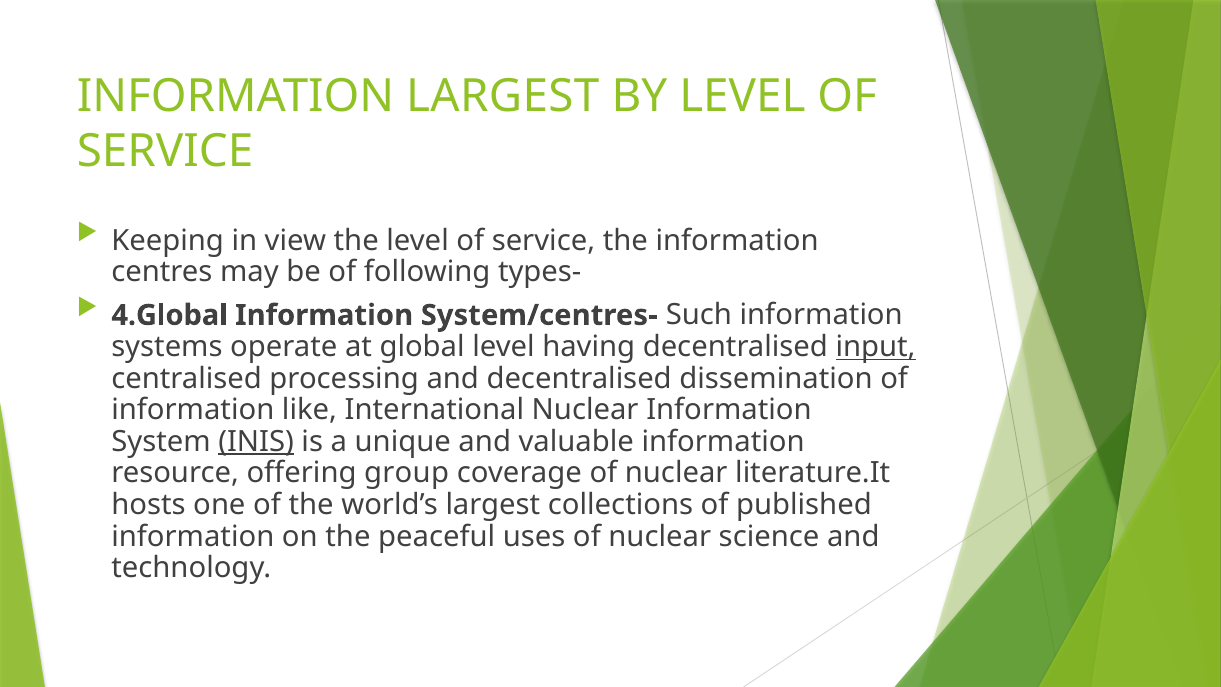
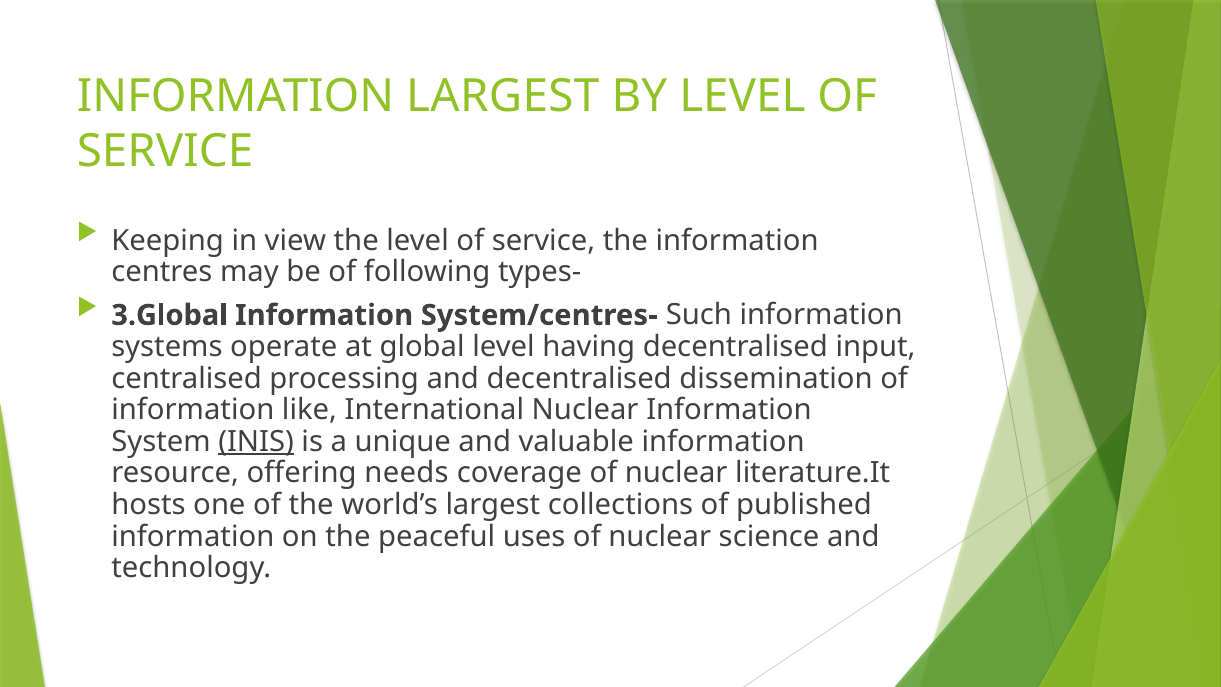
4.Global: 4.Global -> 3.Global
input underline: present -> none
group: group -> needs
